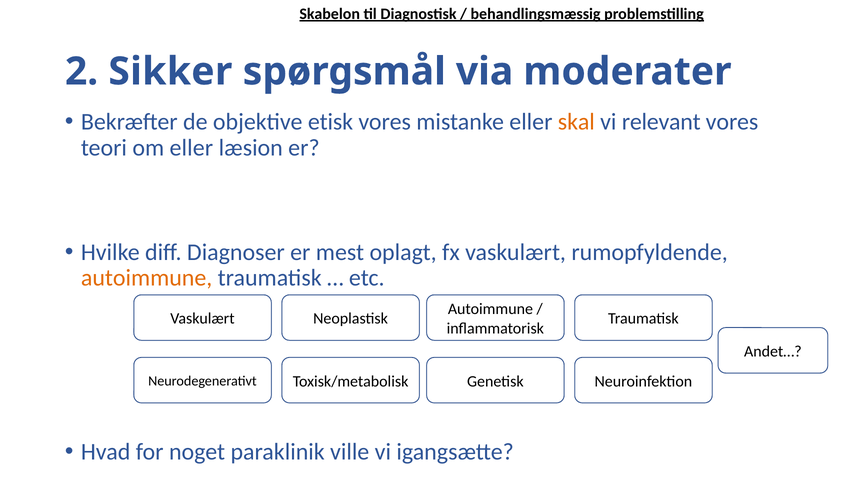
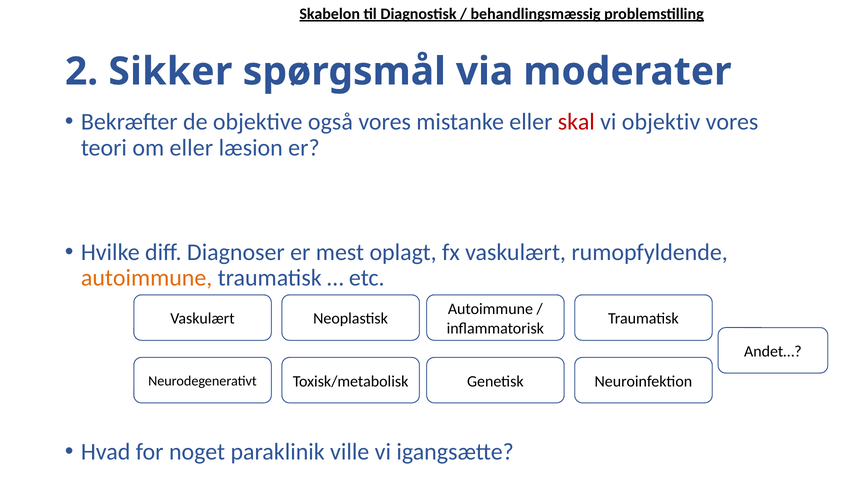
etisk: etisk -> også
skal colour: orange -> red
relevant: relevant -> objektiv
